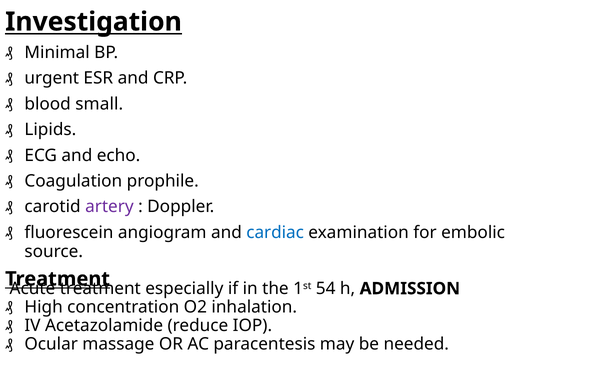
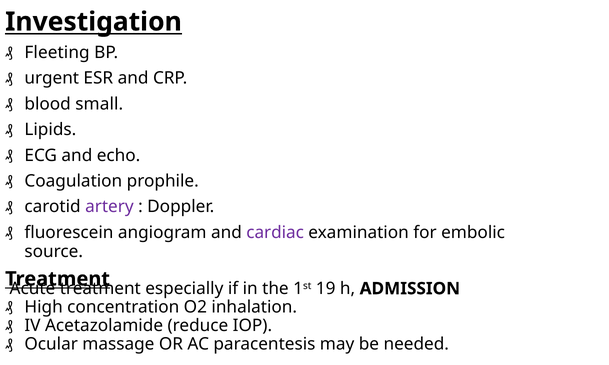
Minimal: Minimal -> Fleeting
cardiac colour: blue -> purple
54: 54 -> 19
